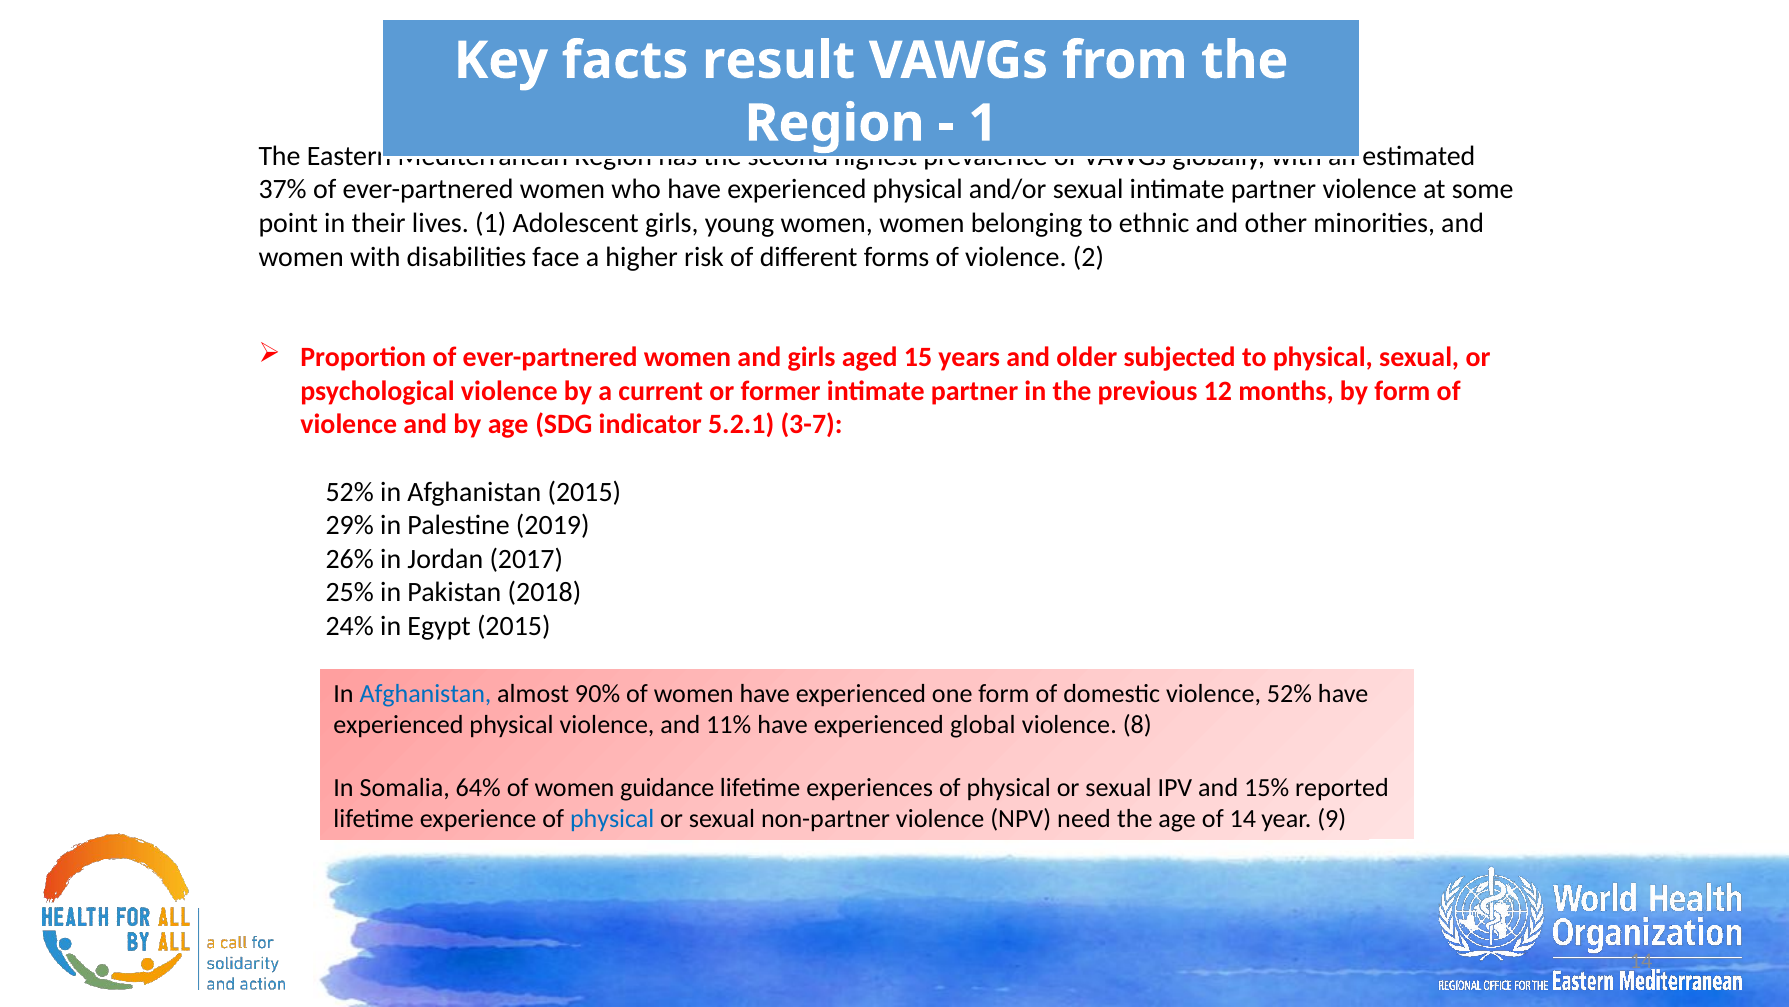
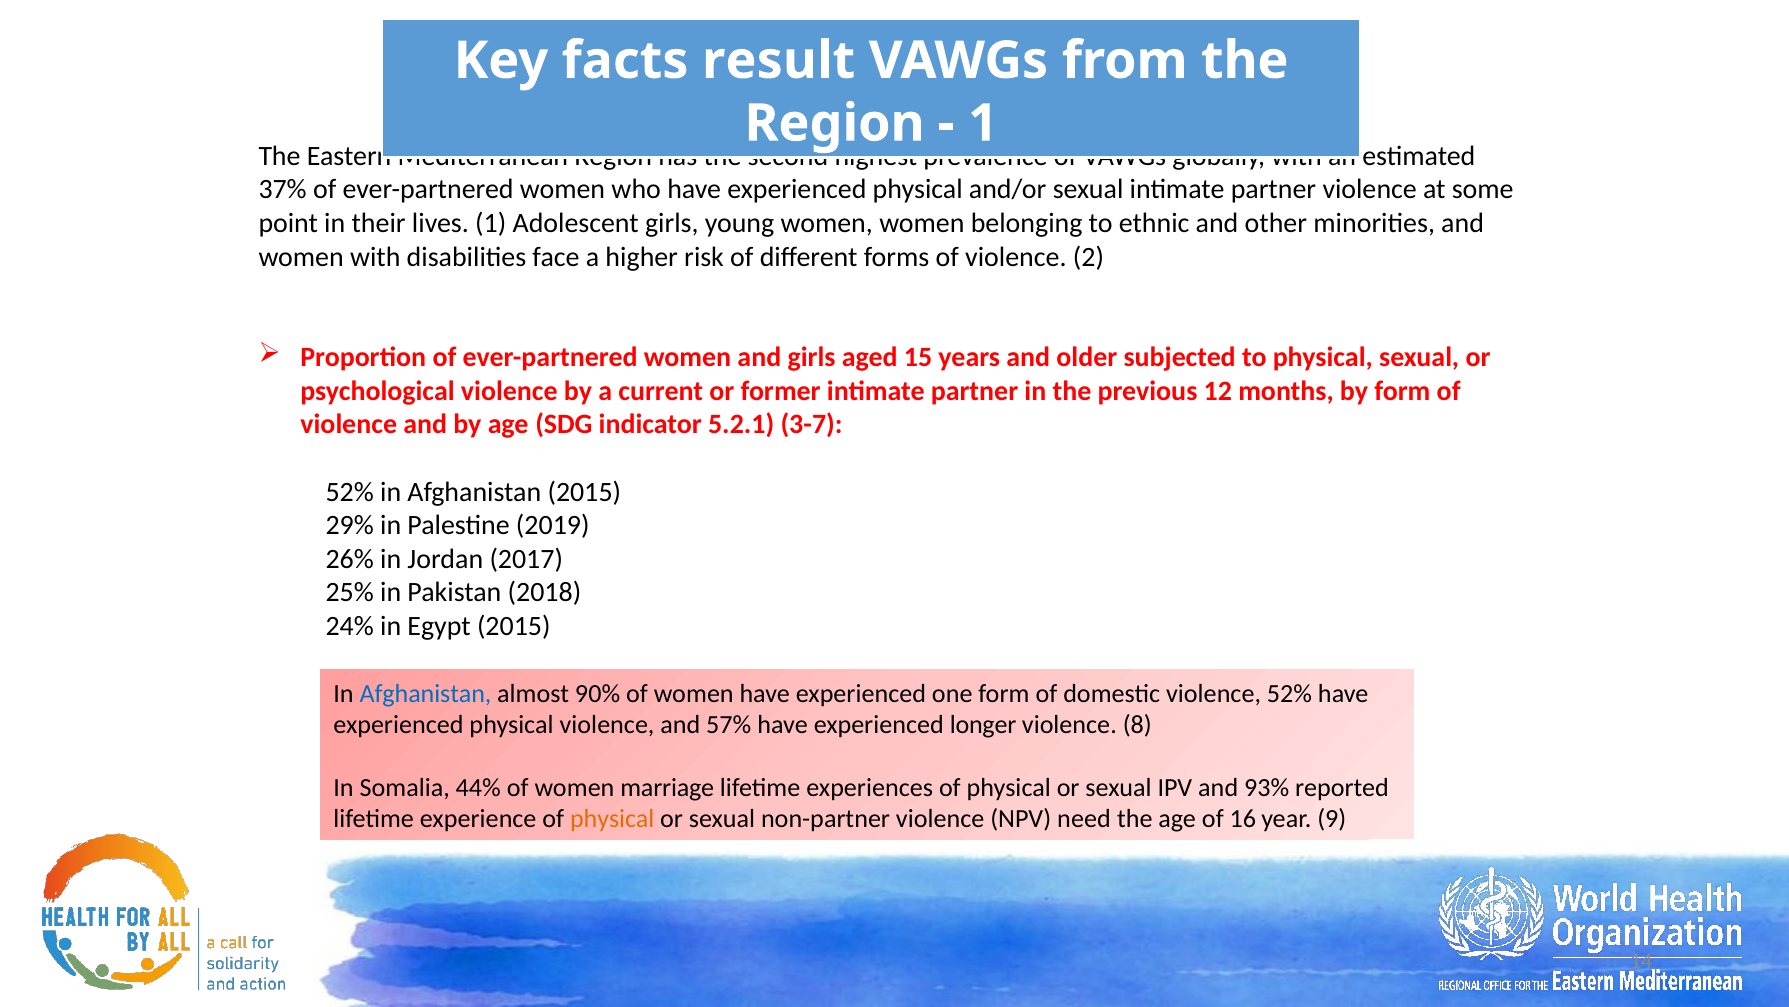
11%: 11% -> 57%
global: global -> longer
64%: 64% -> 44%
guidance: guidance -> marriage
15%: 15% -> 93%
physical at (612, 818) colour: blue -> orange
of 14: 14 -> 16
